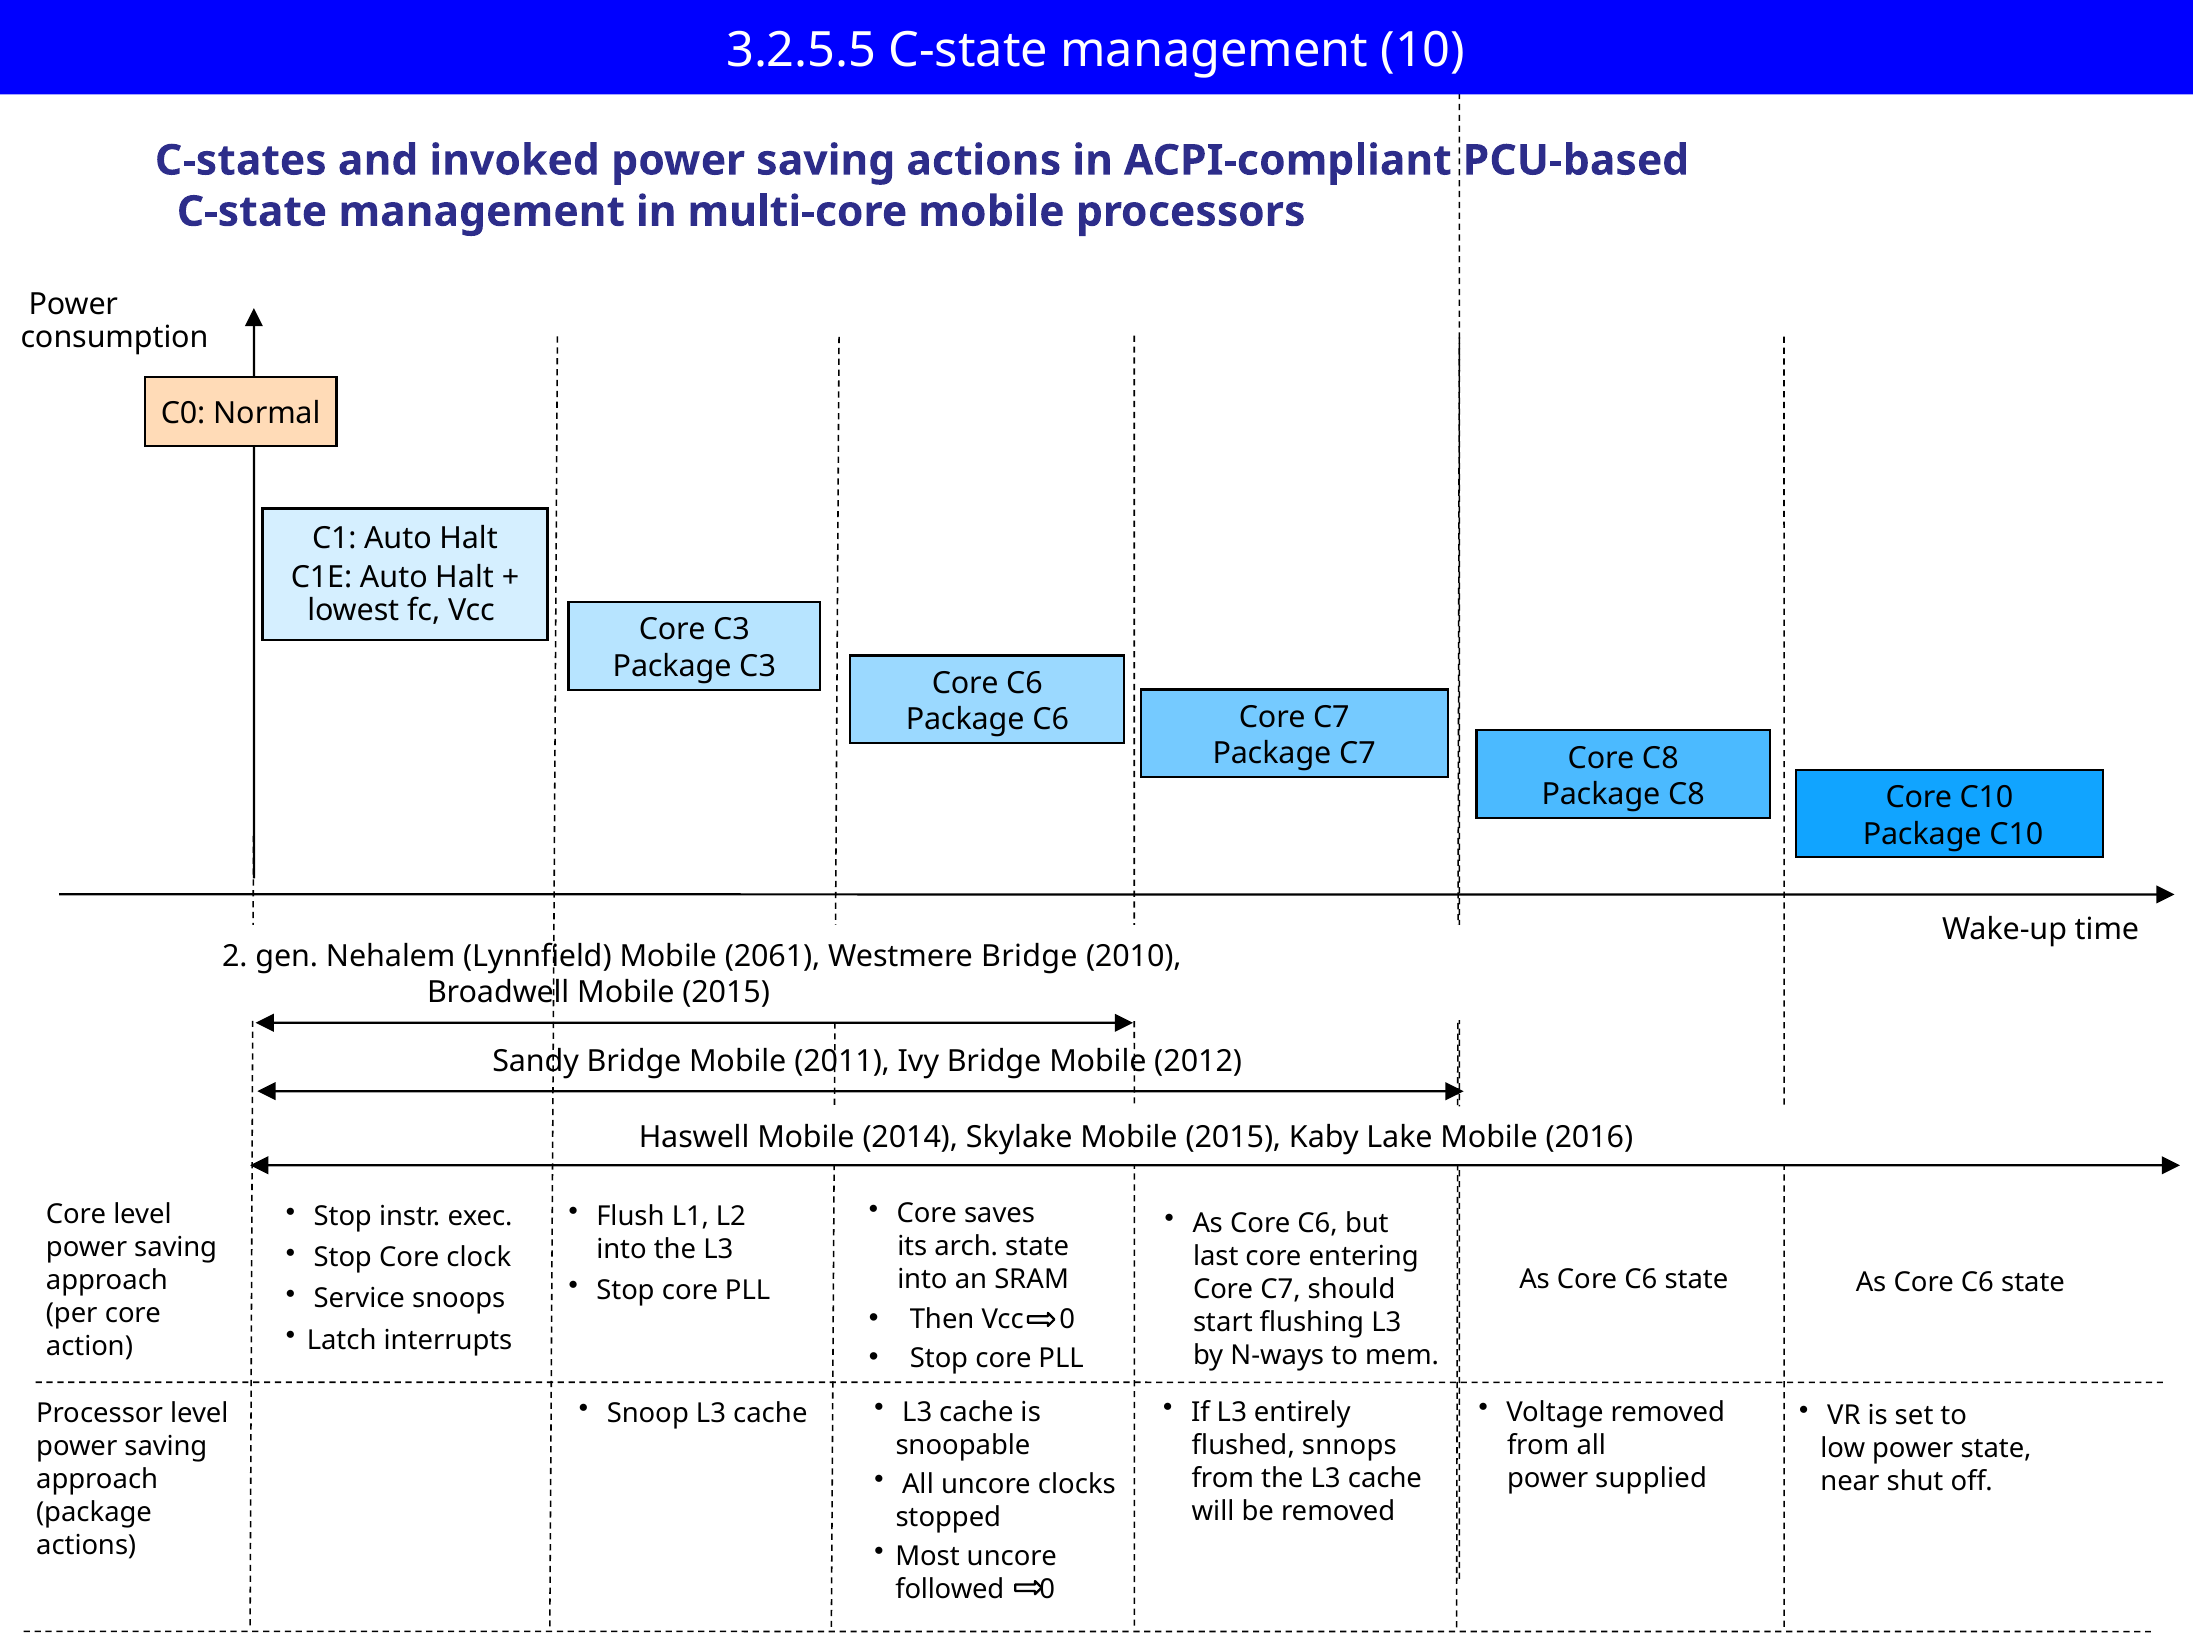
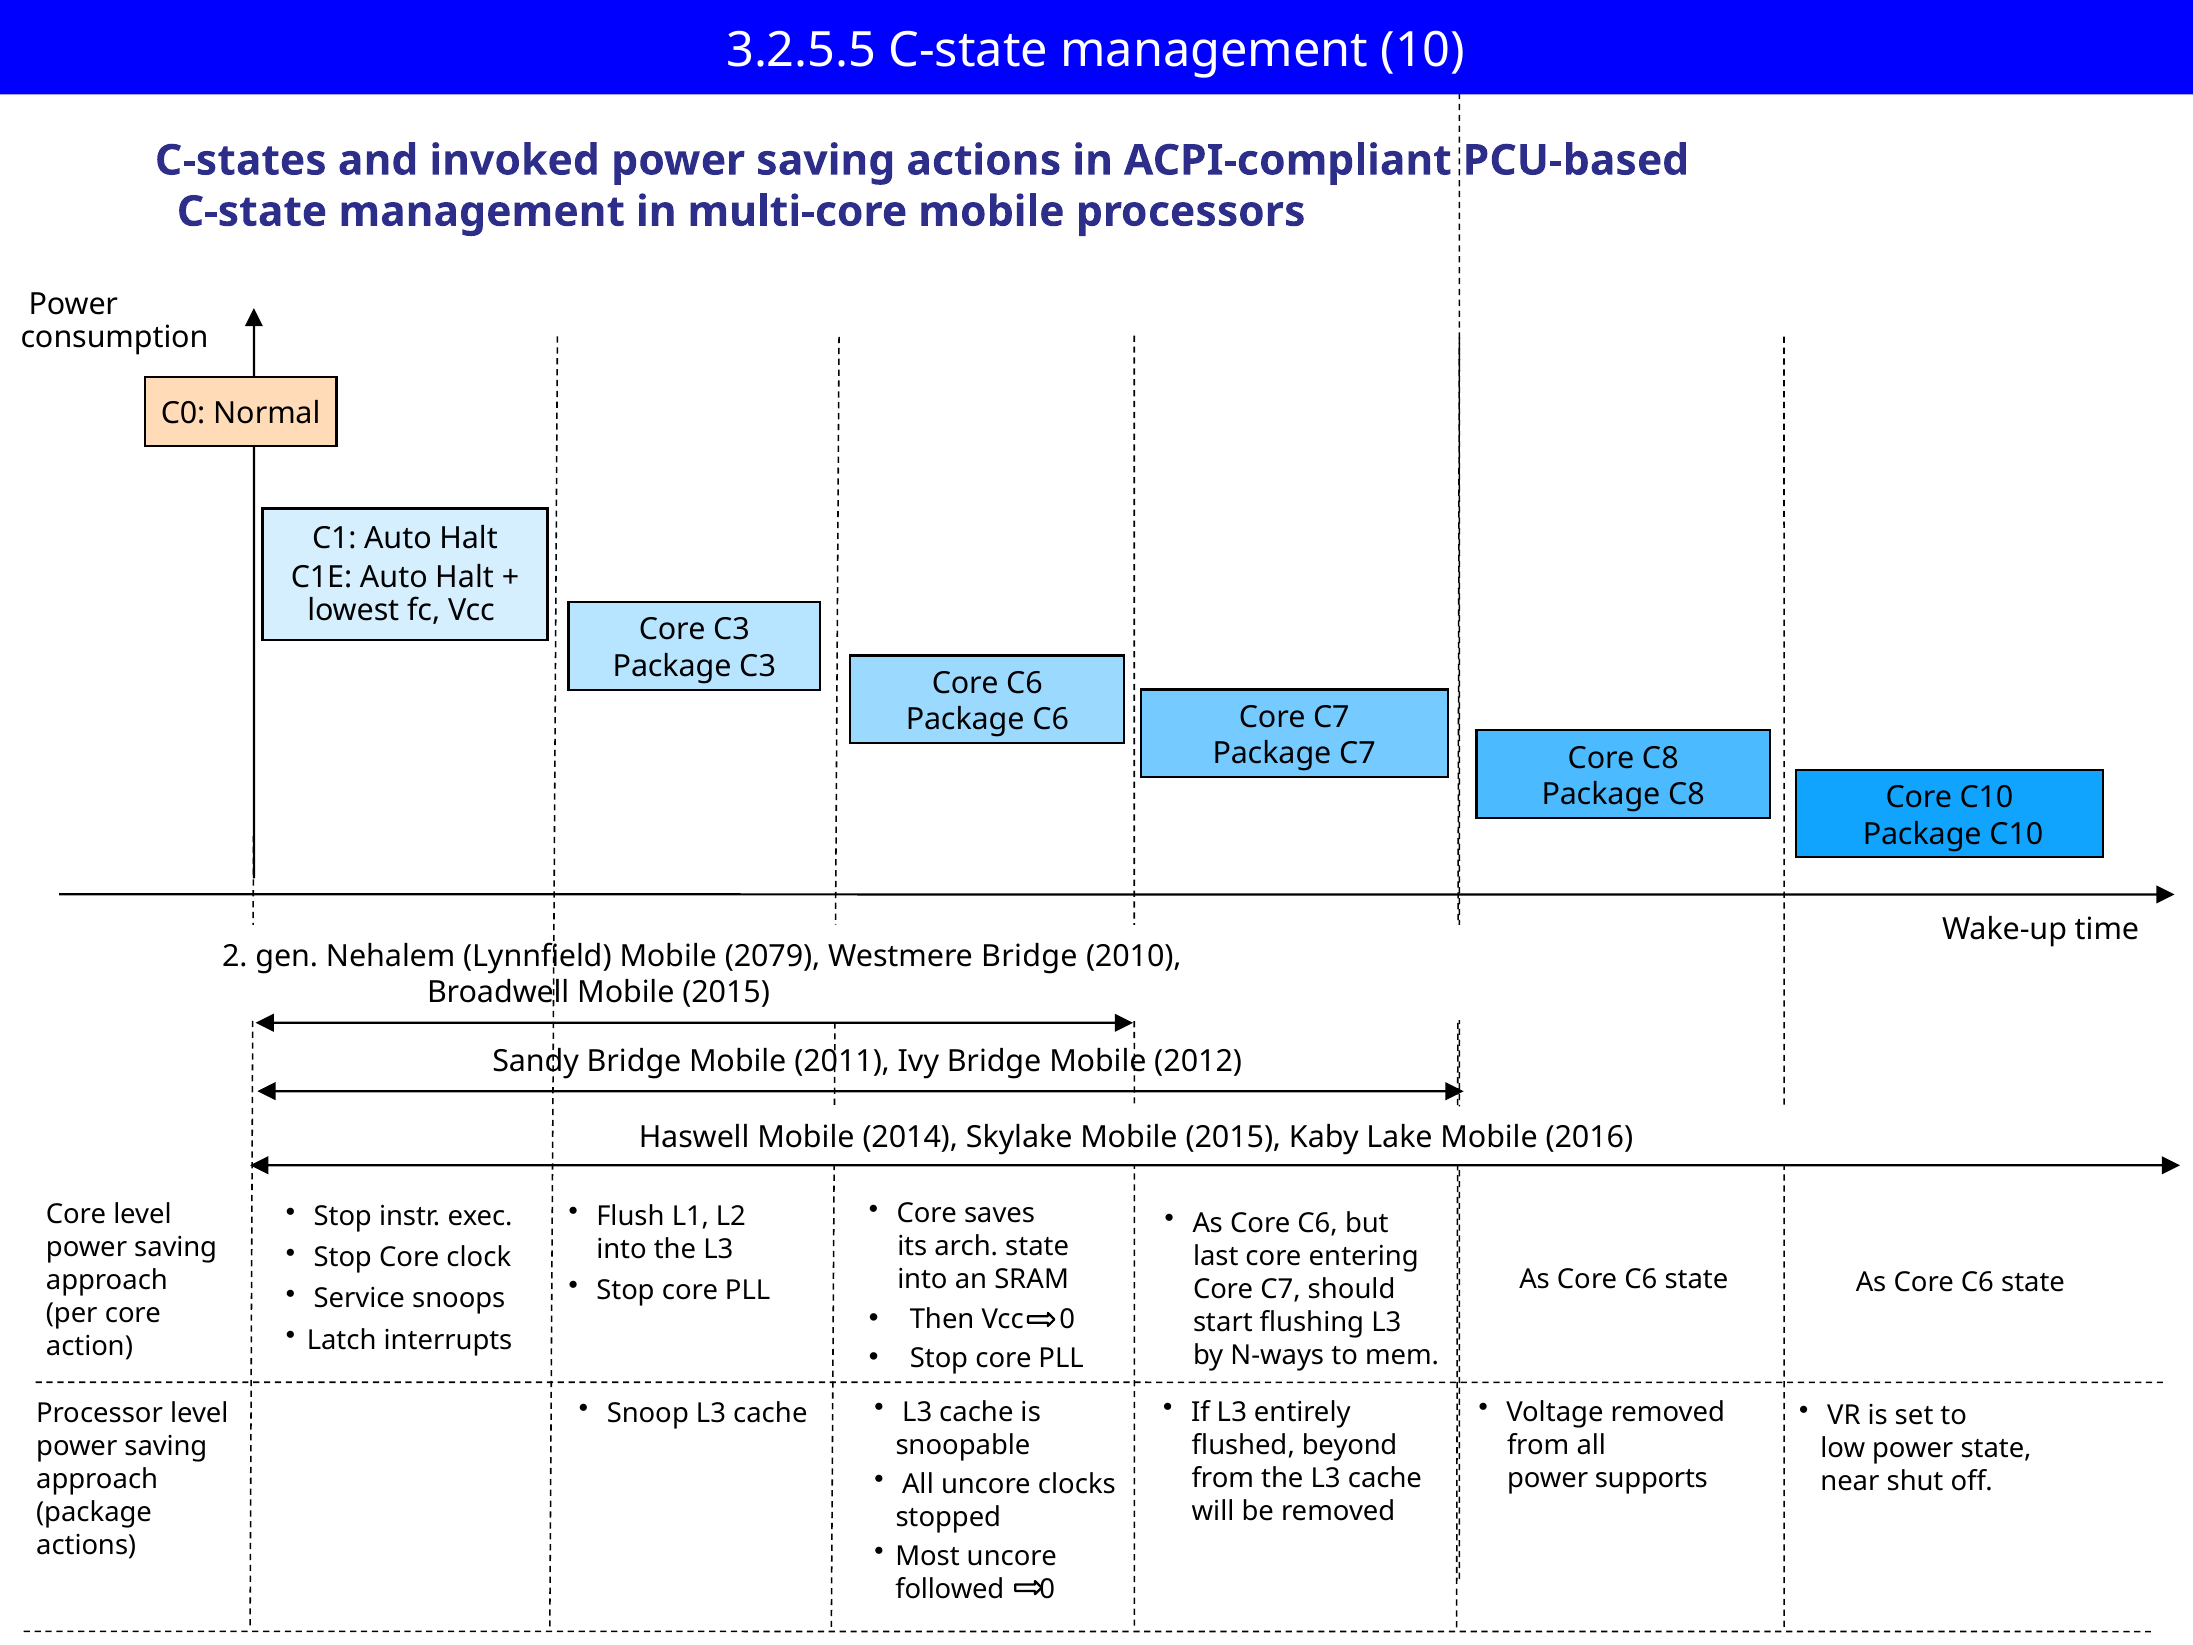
2061: 2061 -> 2079
snnops: snnops -> beyond
supplied: supplied -> supports
